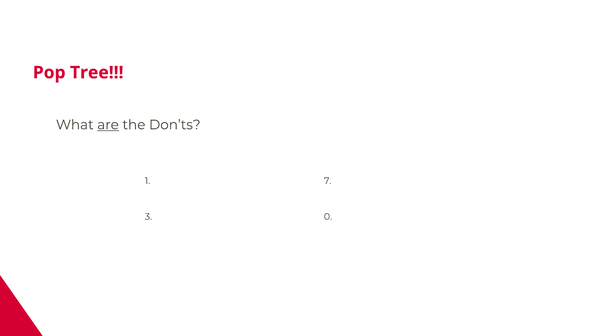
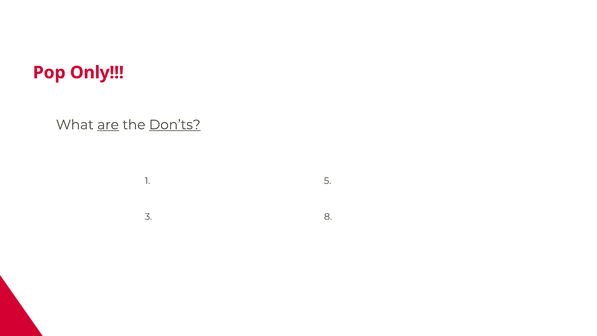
Tree: Tree -> Only
Don’ts underline: none -> present
7: 7 -> 5
0: 0 -> 8
